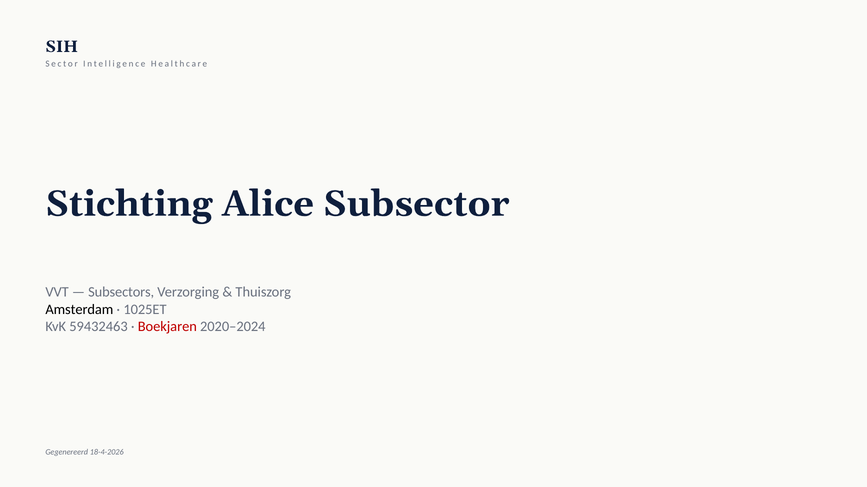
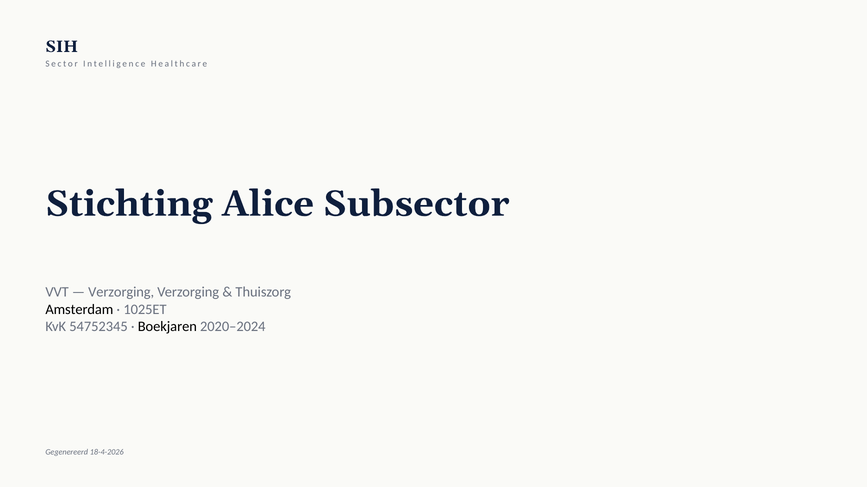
Subsectors at (121, 293): Subsectors -> Verzorging
59432463: 59432463 -> 54752345
Boekjaren colour: red -> black
